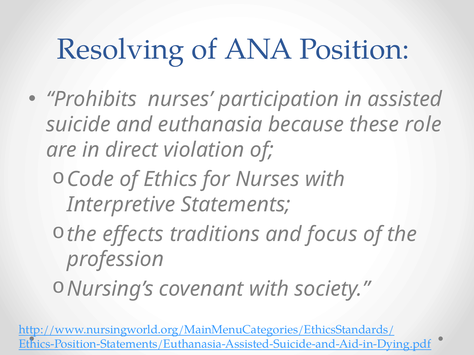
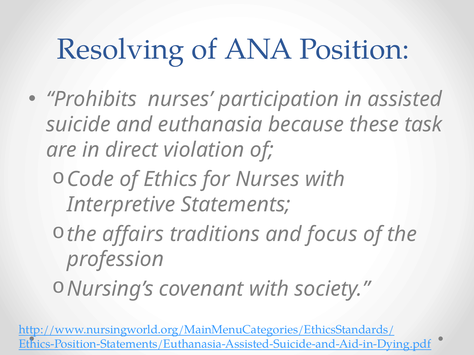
role: role -> task
effects: effects -> affairs
